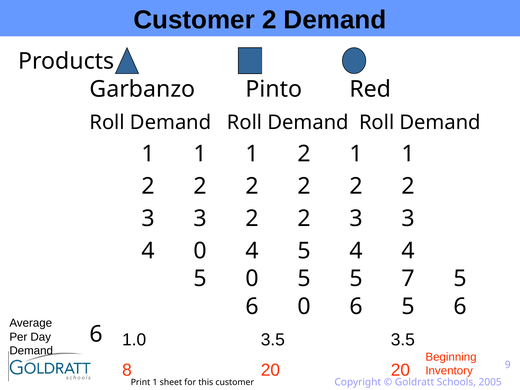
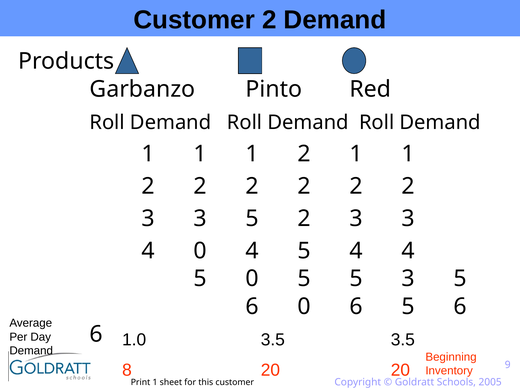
3 3 2: 2 -> 5
5 7: 7 -> 3
